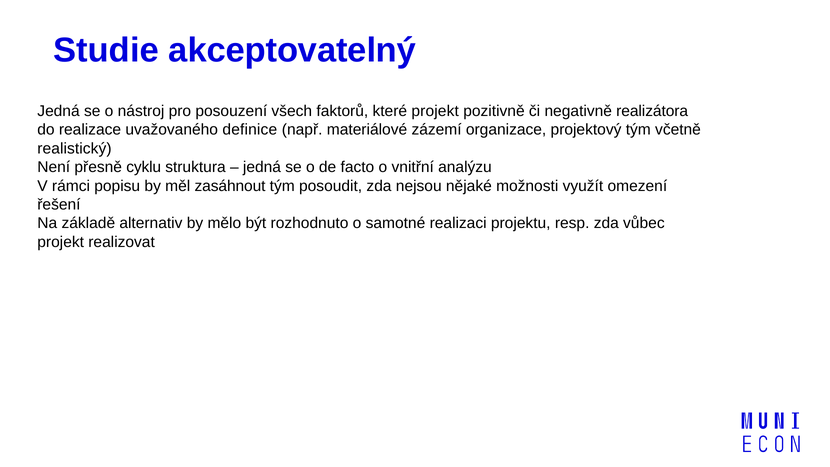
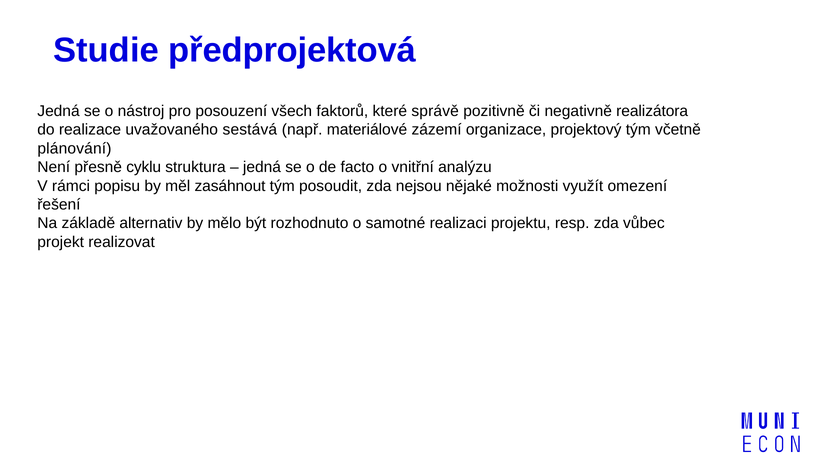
akceptovatelný: akceptovatelný -> předprojektová
které projekt: projekt -> správě
definice: definice -> sestává
realistický: realistický -> plánování
